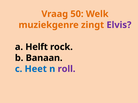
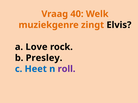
50: 50 -> 40
Elvis colour: purple -> black
Helft: Helft -> Love
Banaan: Banaan -> Presley
